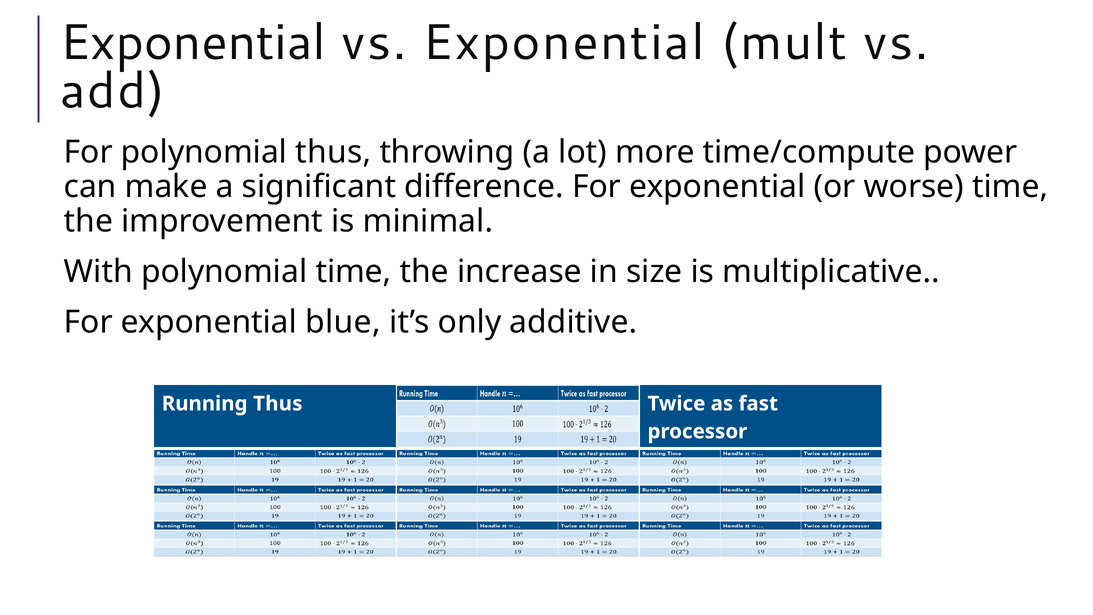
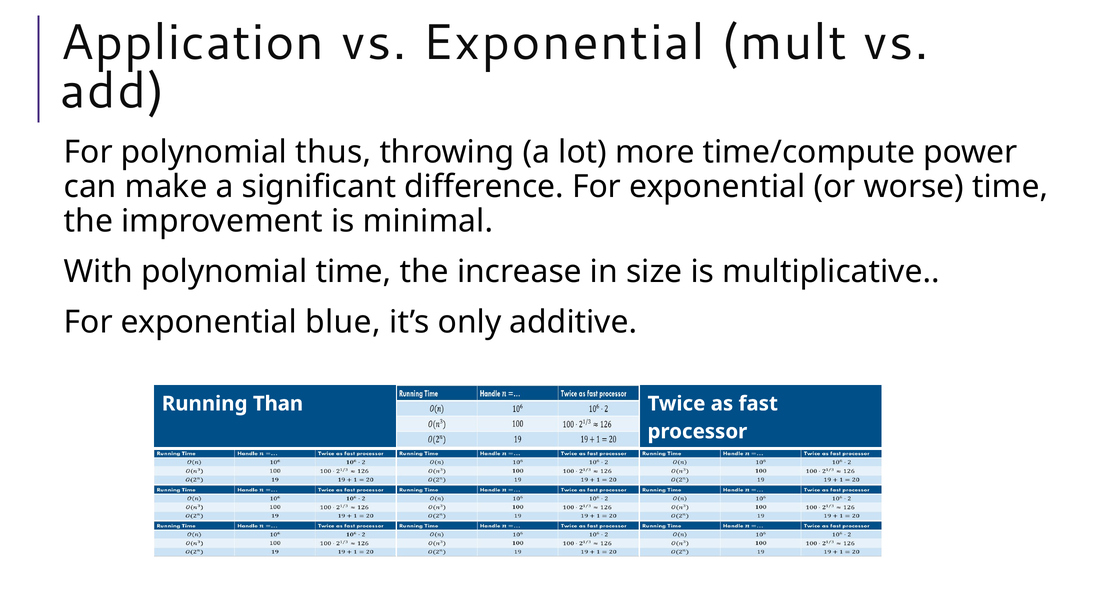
Exponential at (193, 43): Exponential -> Application
Thus at (278, 404): Thus -> Than
